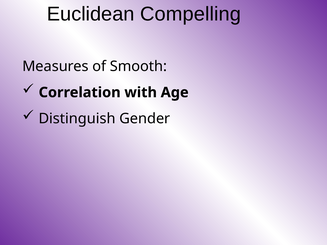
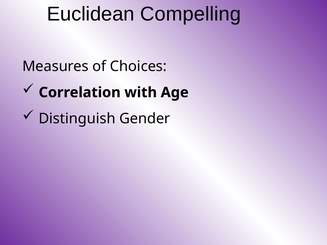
Smooth: Smooth -> Choices
